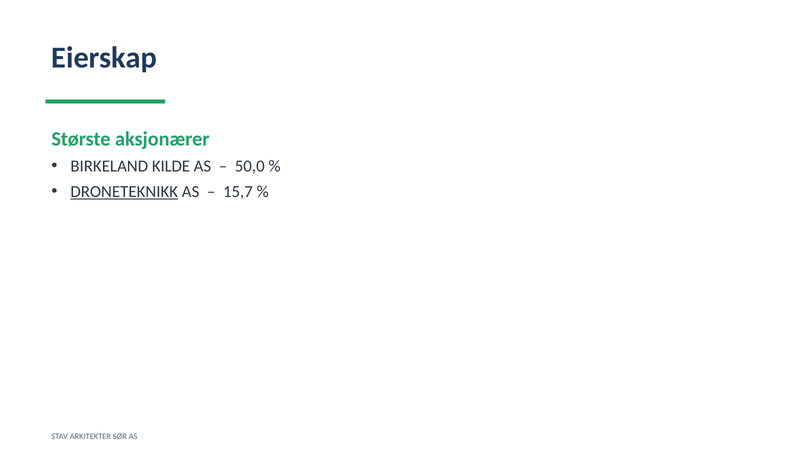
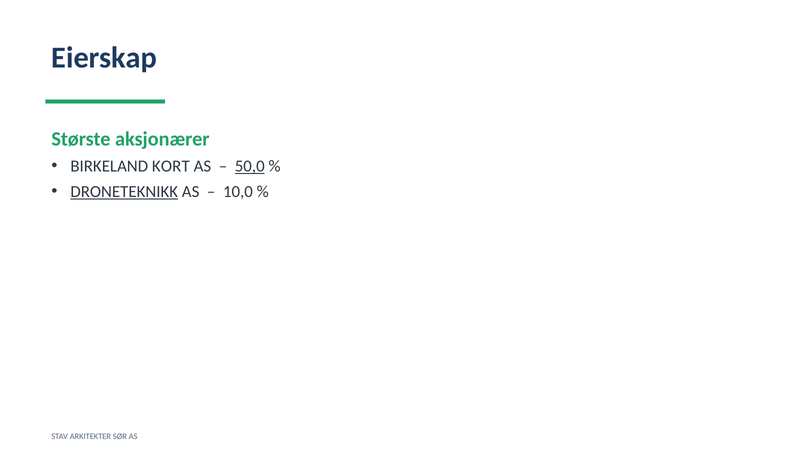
KILDE: KILDE -> KORT
50,0 underline: none -> present
15,7: 15,7 -> 10,0
